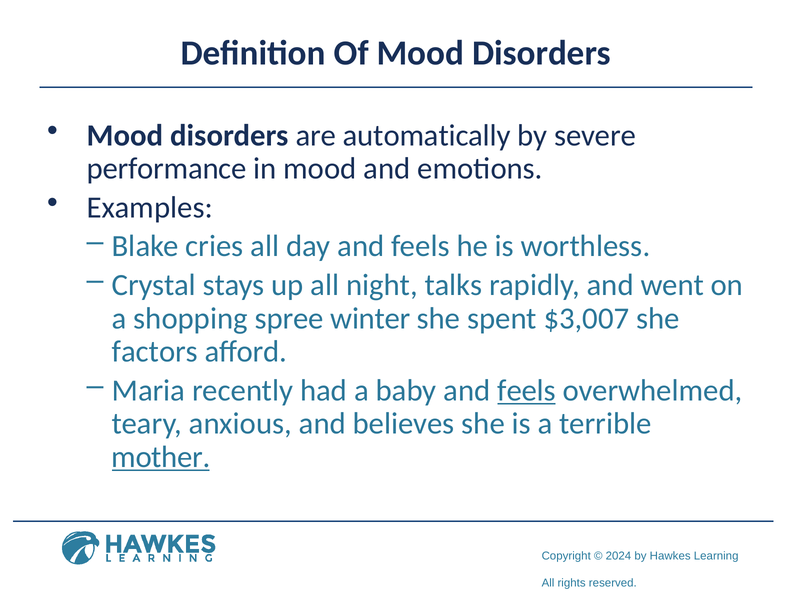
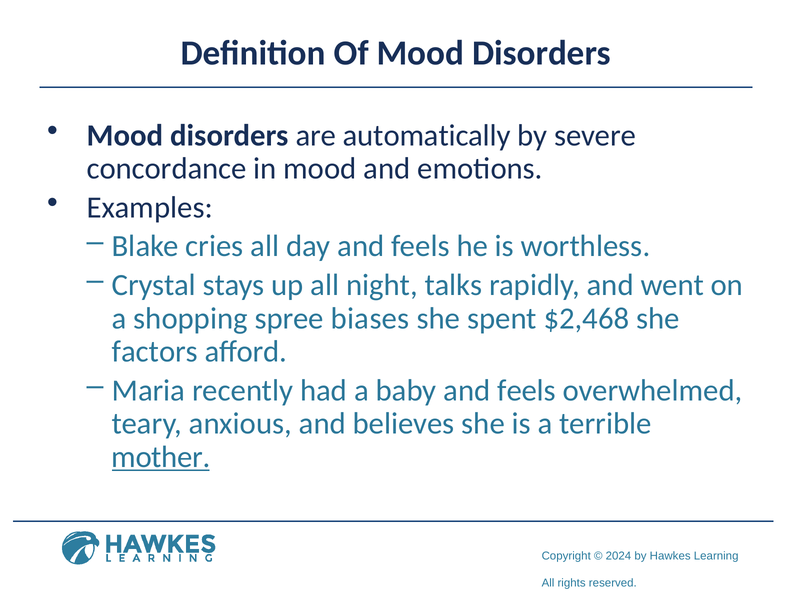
performance: performance -> concordance
winter: winter -> biases
$3,007: $3,007 -> $2,468
feels at (527, 391) underline: present -> none
